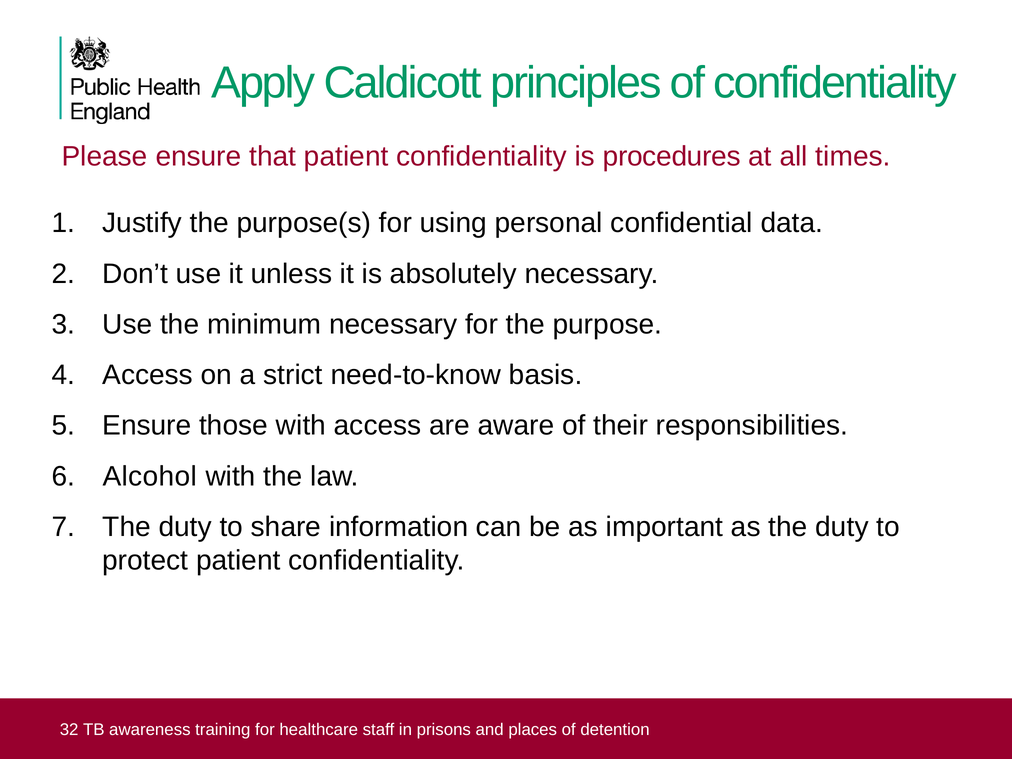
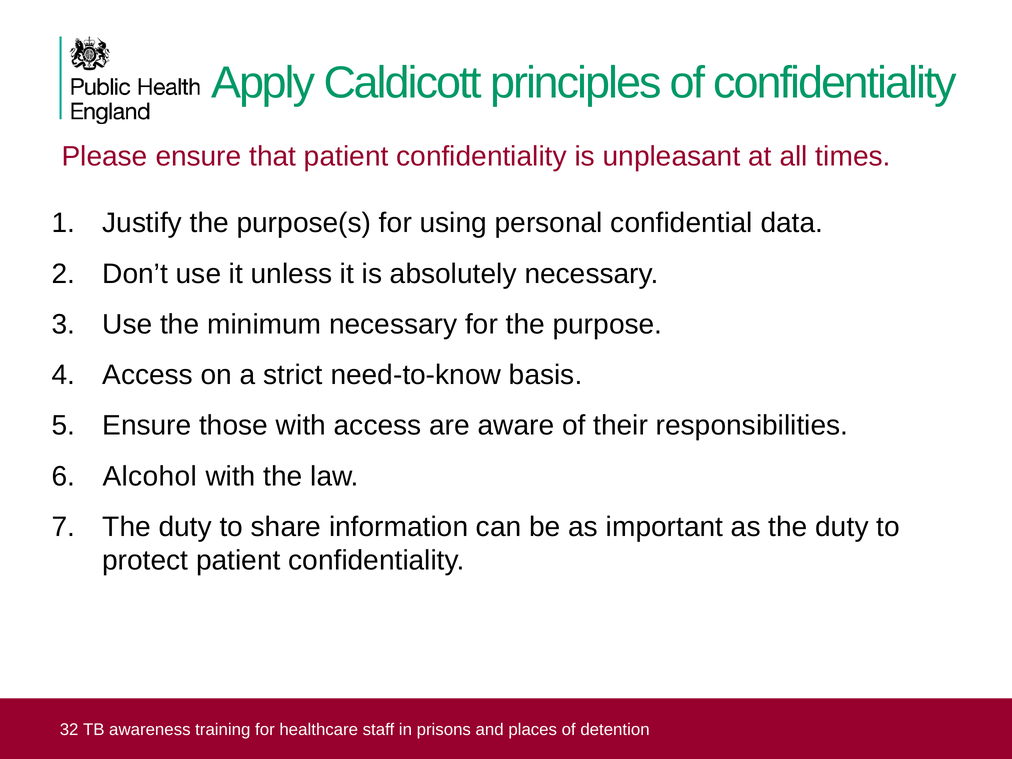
procedures: procedures -> unpleasant
